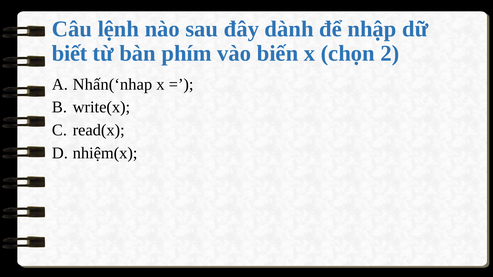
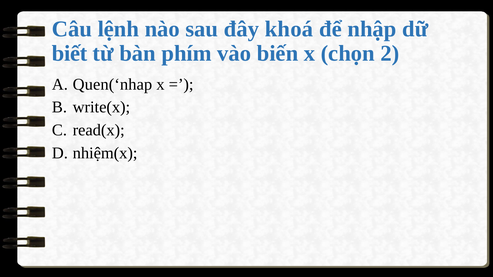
dành: dành -> khoá
Nhấn(‘nhap: Nhấn(‘nhap -> Quen(‘nhap
